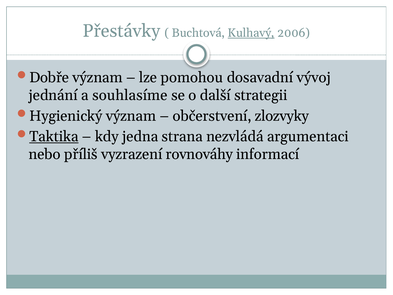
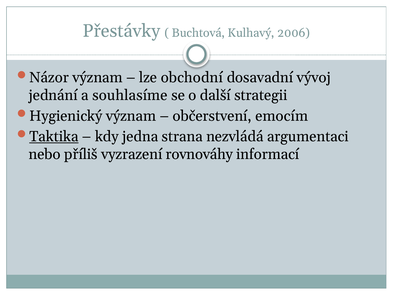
Kulhavý underline: present -> none
Dobře: Dobře -> Názor
pomohou: pomohou -> obchodní
zlozvyky: zlozvyky -> emocím
